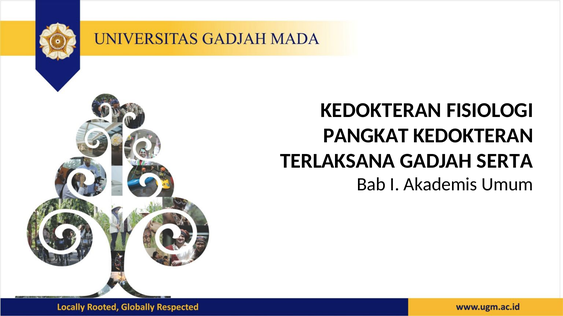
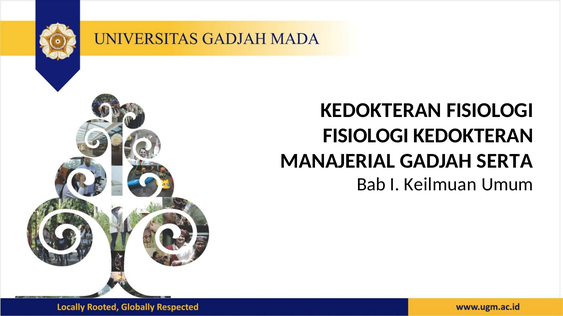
PANGKAT at (366, 136): PANGKAT -> FISIOLOGI
TERLAKSANA: TERLAKSANA -> MANAJERIAL
Akademis: Akademis -> Keilmuan
